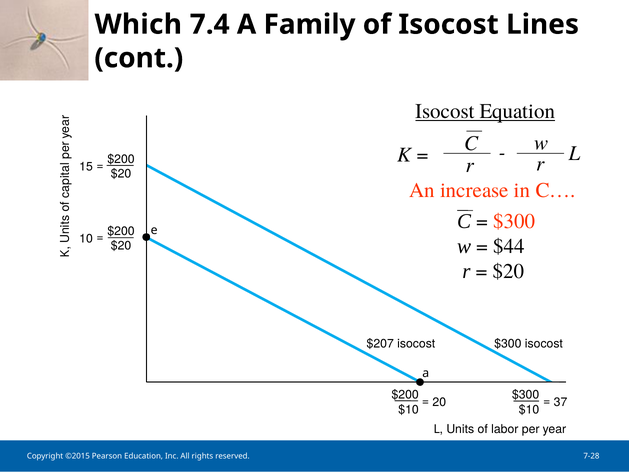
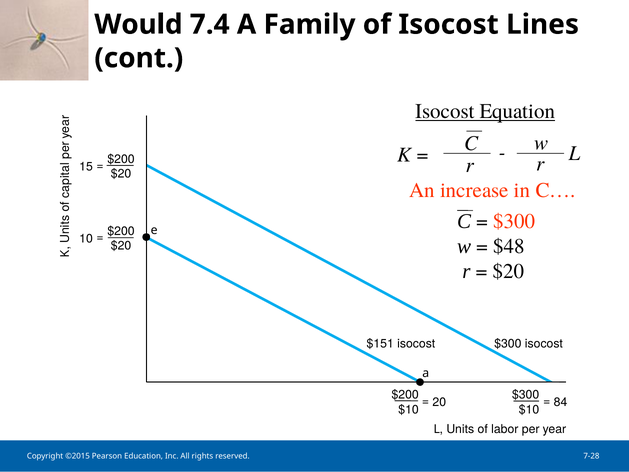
Which: Which -> Would
$44: $44 -> $48
$207: $207 -> $151
37: 37 -> 84
